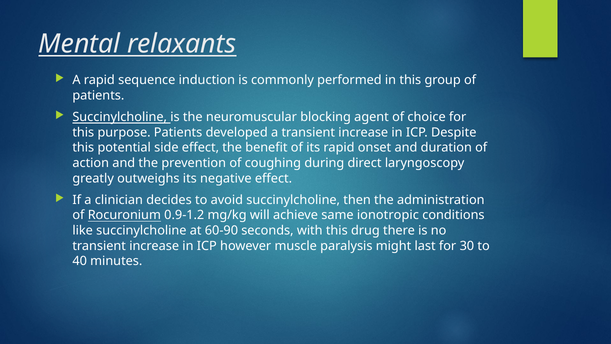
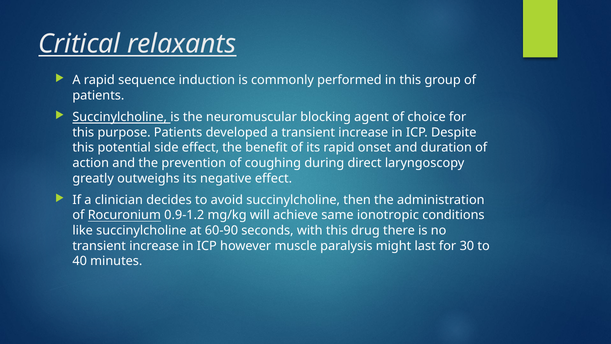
Mental: Mental -> Critical
